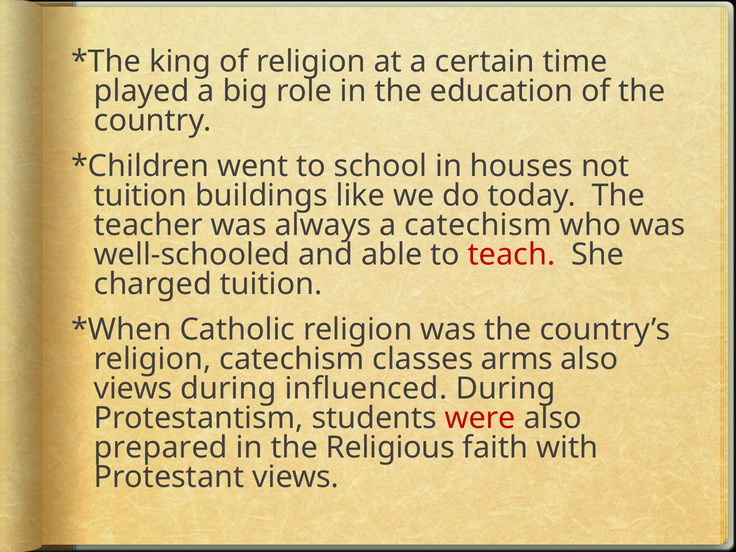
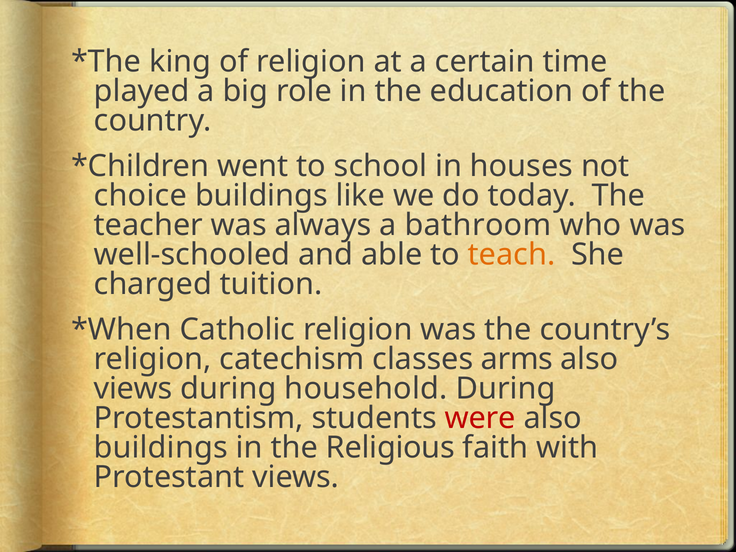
tuition at (141, 196): tuition -> choice
a catechism: catechism -> bathroom
teach colour: red -> orange
influenced: influenced -> household
prepared at (161, 447): prepared -> buildings
